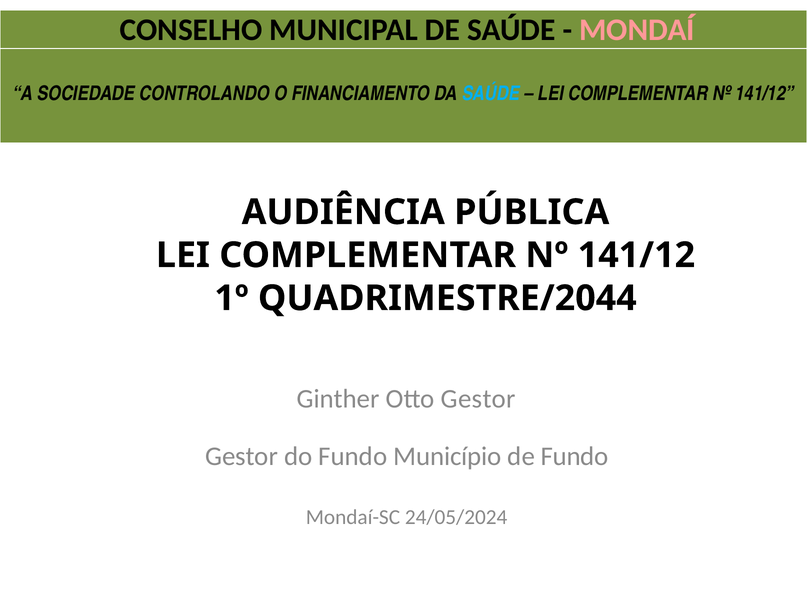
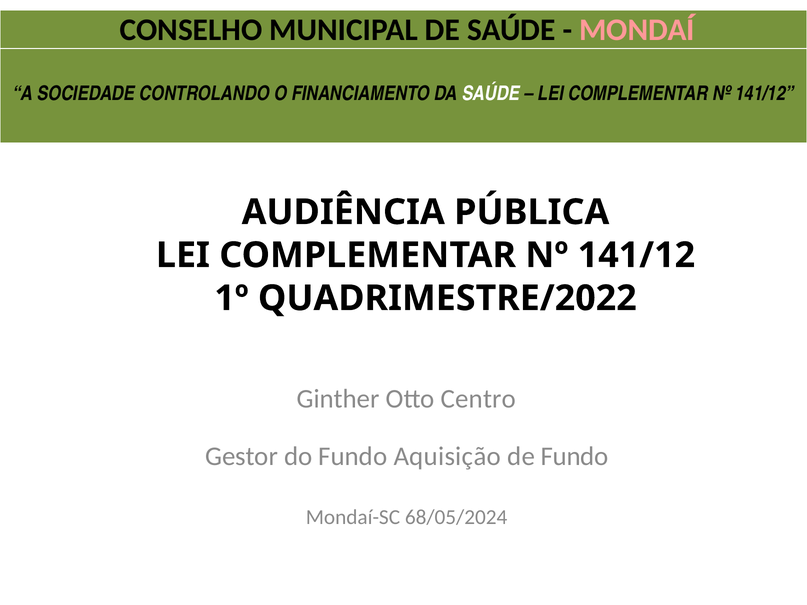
SAÚDE at (491, 94) colour: light blue -> white
QUADRIMESTRE/2044: QUADRIMESTRE/2044 -> QUADRIMESTRE/2022
Otto Gestor: Gestor -> Centro
Município: Município -> Aquisição
24/05/2024: 24/05/2024 -> 68/05/2024
